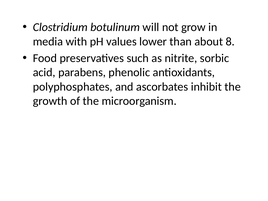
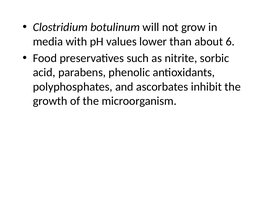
8: 8 -> 6
